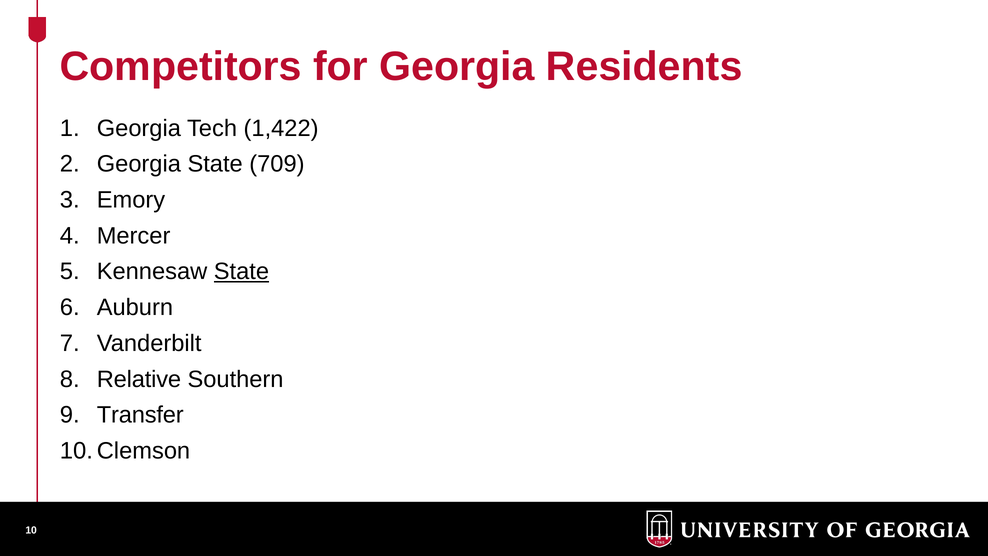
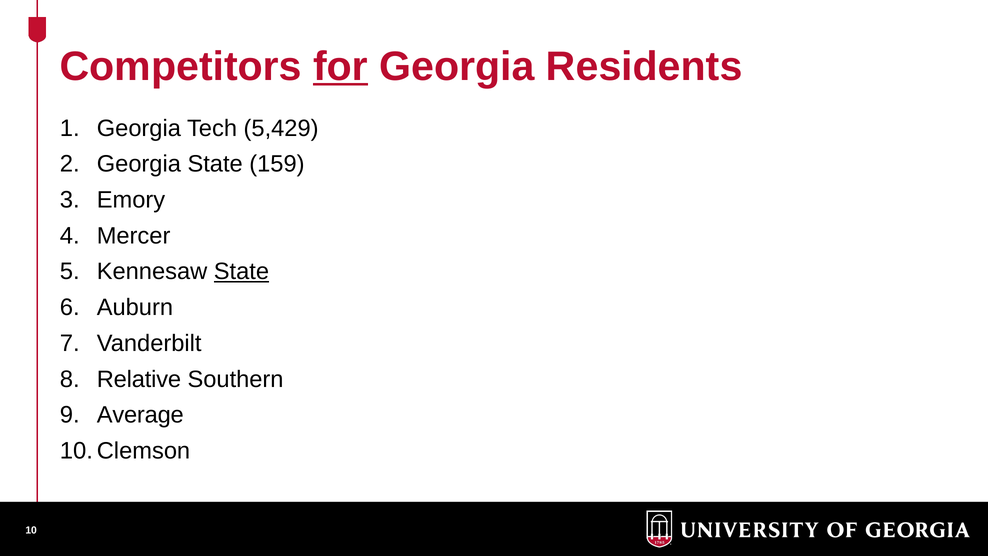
for underline: none -> present
1,422: 1,422 -> 5,429
709: 709 -> 159
Transfer: Transfer -> Average
